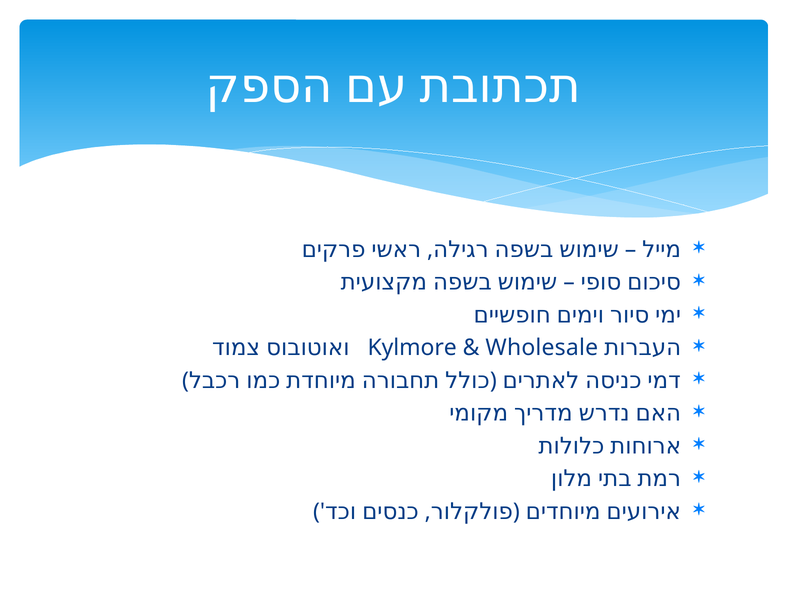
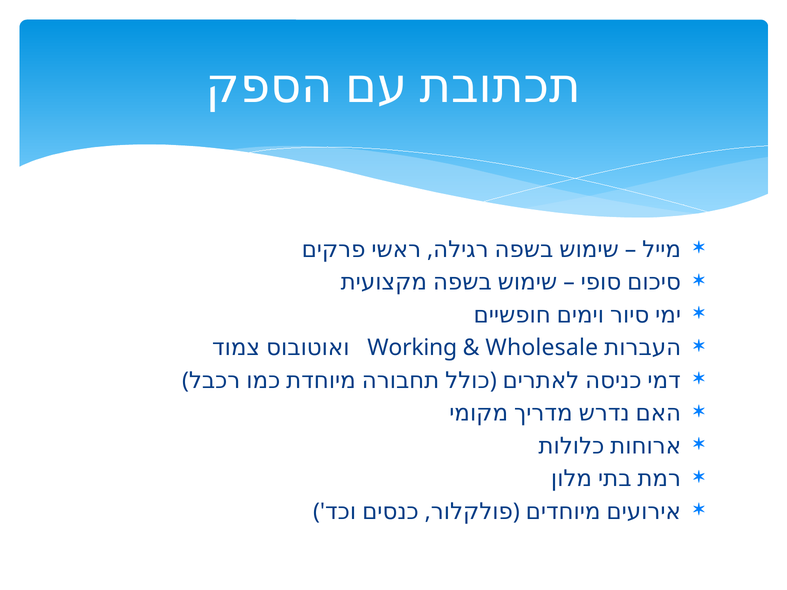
Kylmore: Kylmore -> Working
